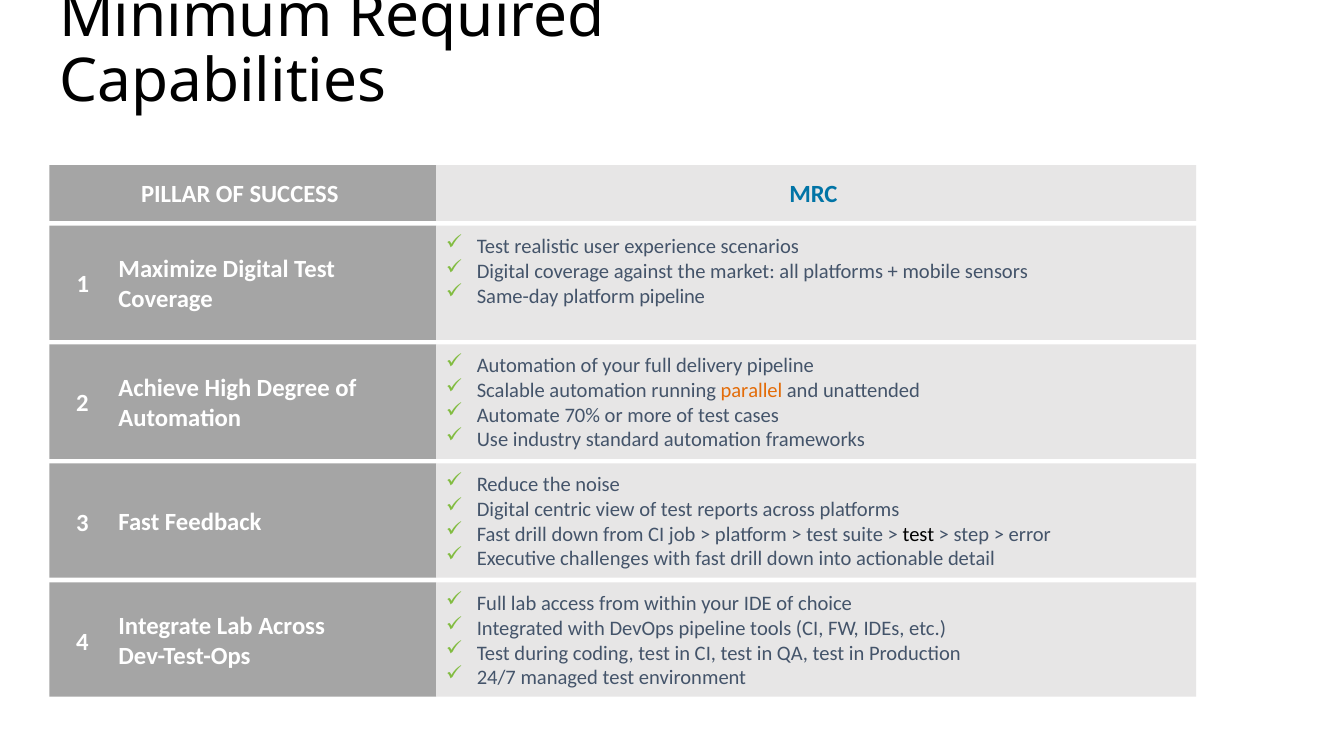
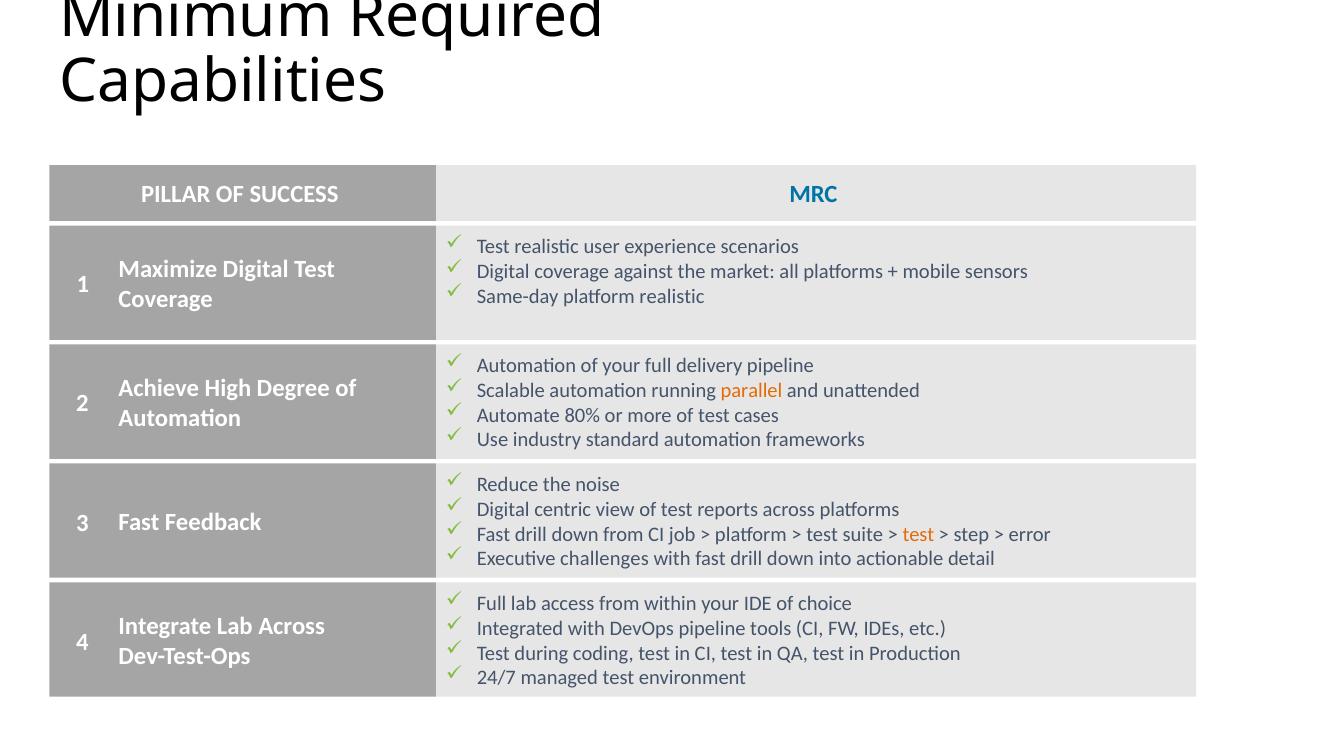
platform pipeline: pipeline -> realistic
70%: 70% -> 80%
test at (918, 534) colour: black -> orange
